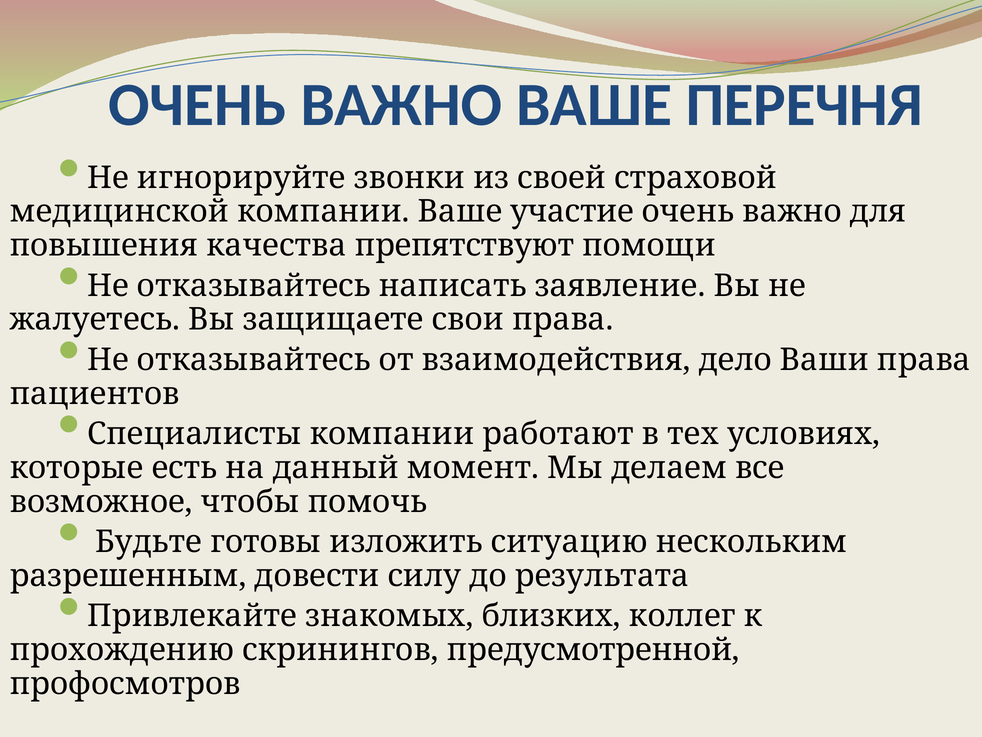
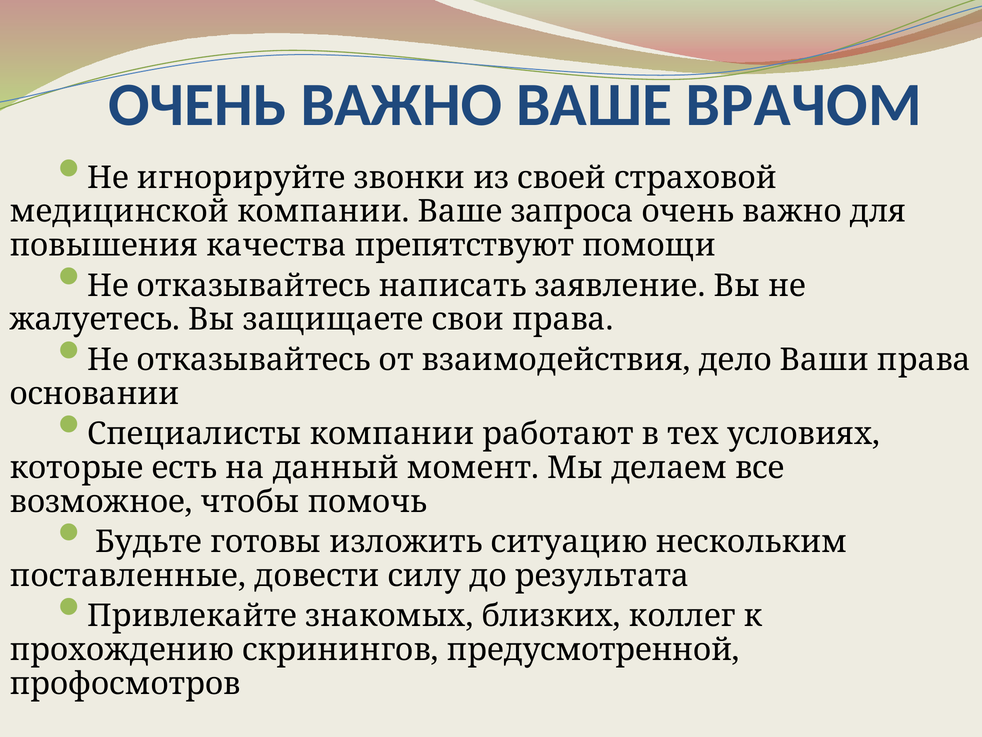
ПЕРЕЧНЯ: ПЕРЕЧНЯ -> ВРАЧОМ
участие: участие -> запроса
пациентов: пациентов -> основании
разрешенным: разрешенным -> поставленные
